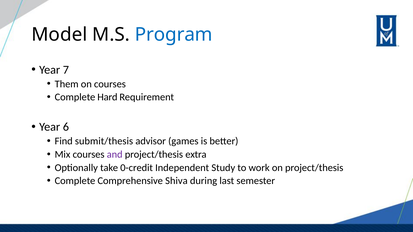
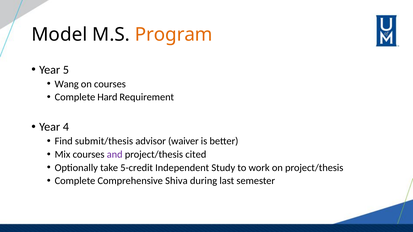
Program colour: blue -> orange
7: 7 -> 5
Them: Them -> Wang
6: 6 -> 4
games: games -> waiver
extra: extra -> cited
0-credit: 0-credit -> 5-credit
